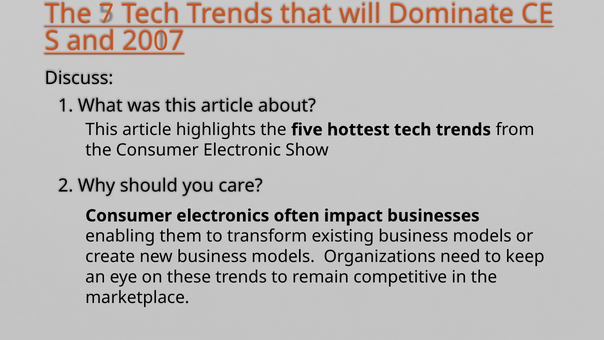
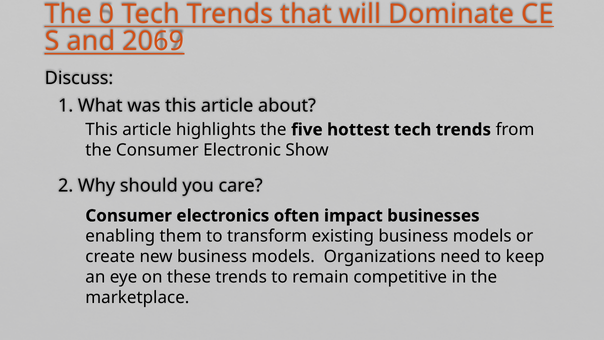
7: 7 -> 0
2007: 2007 -> 2069
